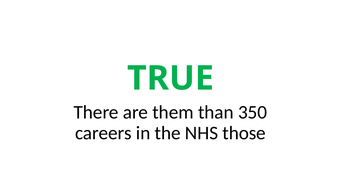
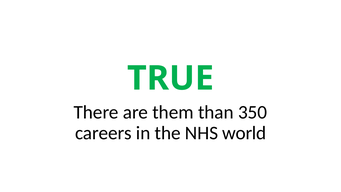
those: those -> world
